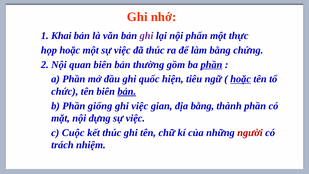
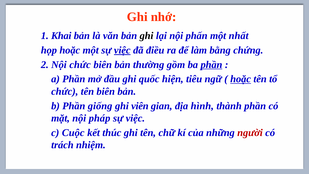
ghi at (147, 36) colour: purple -> black
thực: thực -> nhất
việc at (122, 50) underline: none -> present
đã thúc: thúc -> điều
Nội quan: quan -> chức
bản at (127, 91) underline: present -> none
ghi việc: việc -> viên
địa bằng: bằng -> hình
dựng: dựng -> pháp
